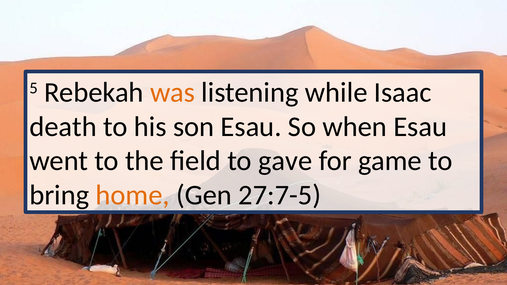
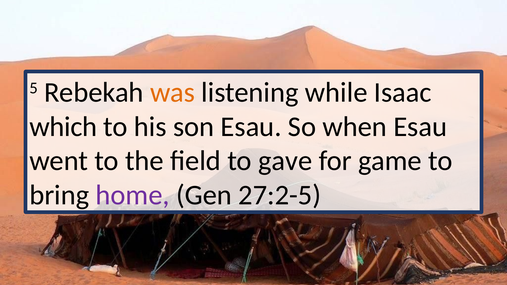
death: death -> which
home colour: orange -> purple
27:7-5: 27:7-5 -> 27:2-5
